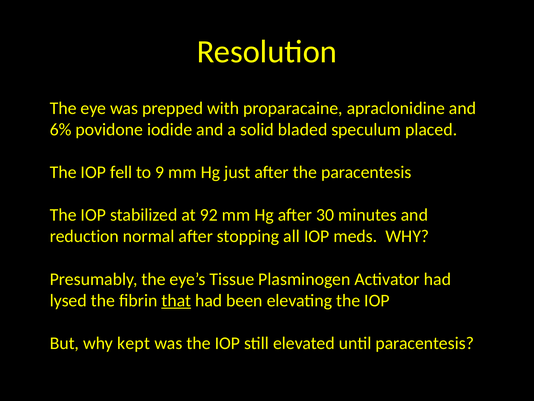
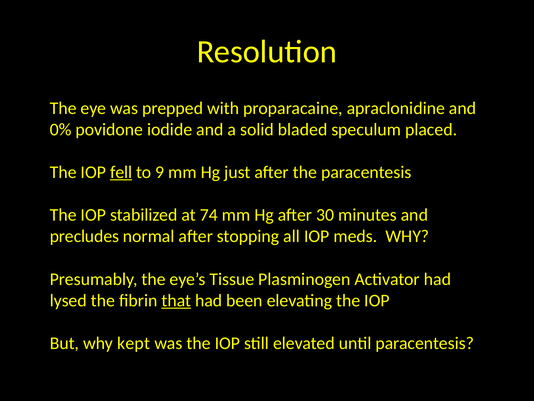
6%: 6% -> 0%
fell underline: none -> present
92: 92 -> 74
reduction: reduction -> precludes
